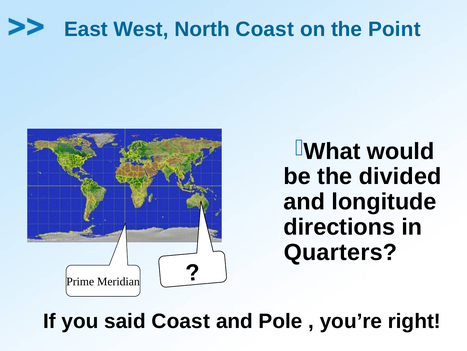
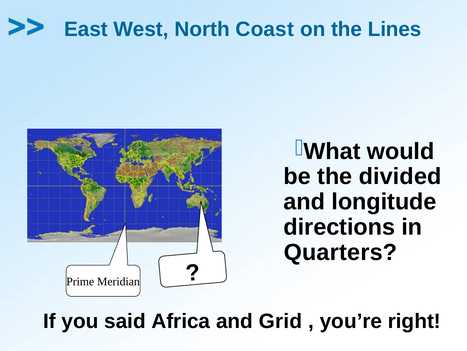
Point: Point -> Lines
said Coast: Coast -> Africa
Pole: Pole -> Grid
